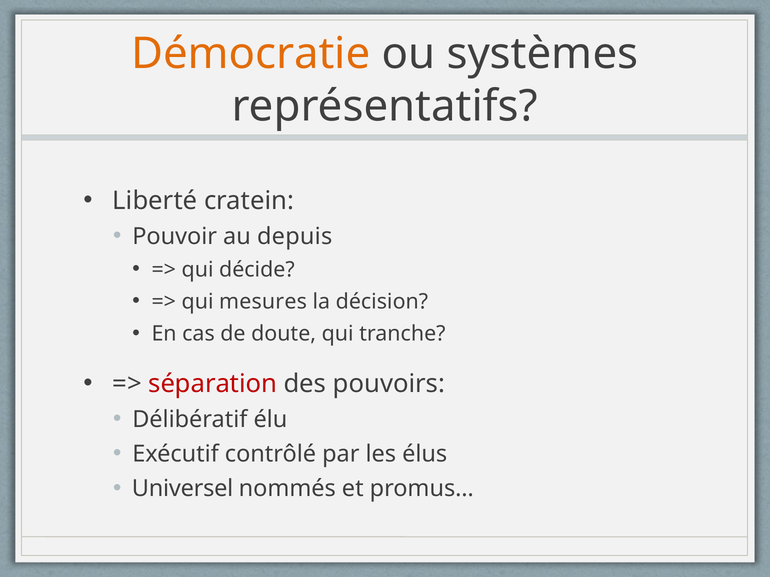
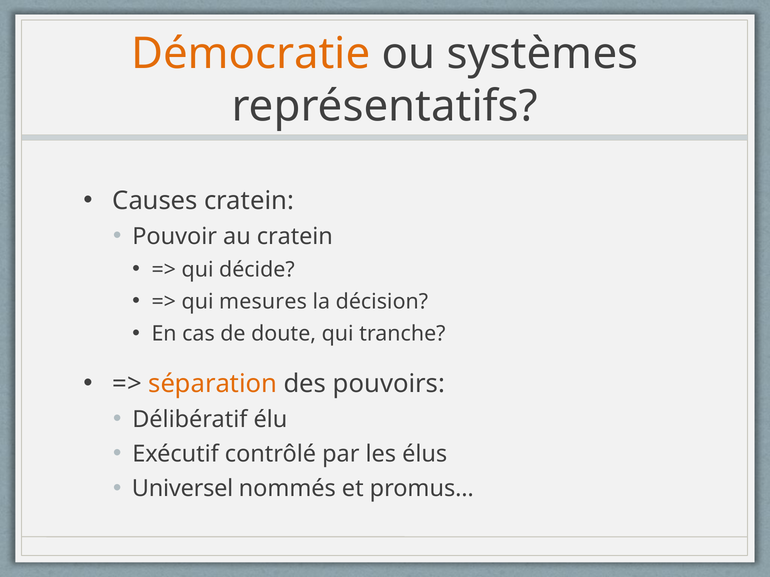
Liberté: Liberté -> Causes
au depuis: depuis -> cratein
séparation colour: red -> orange
